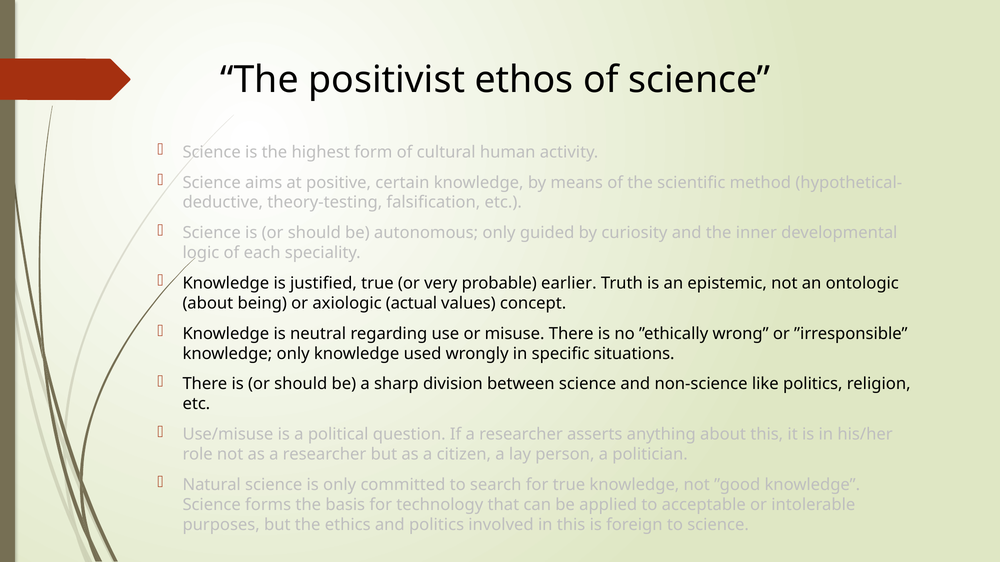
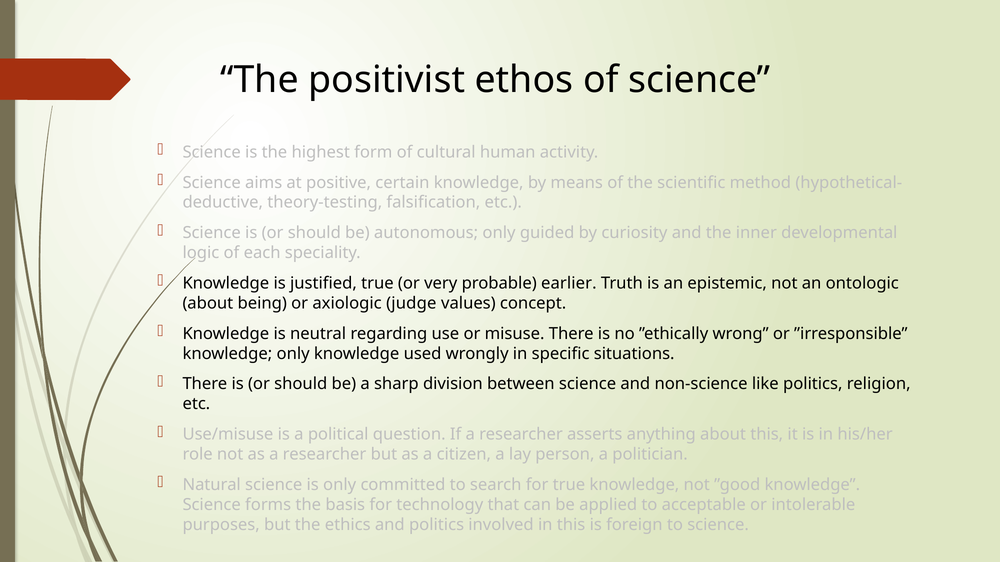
actual: actual -> judge
